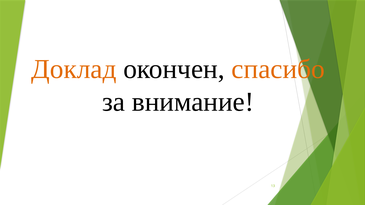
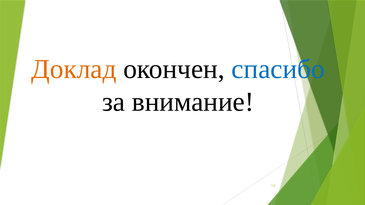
спасибо colour: orange -> blue
